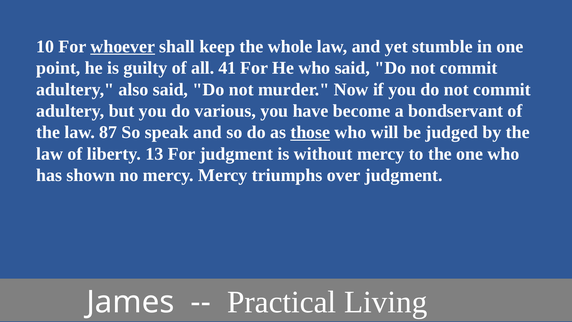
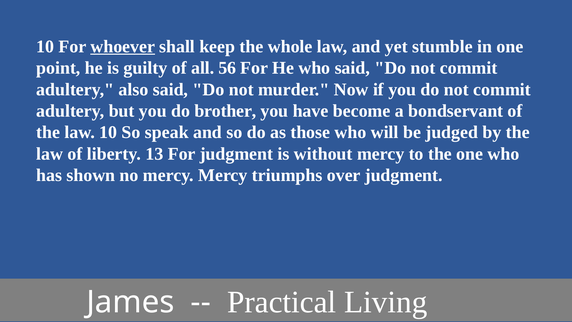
41: 41 -> 56
various: various -> brother
law 87: 87 -> 10
those underline: present -> none
